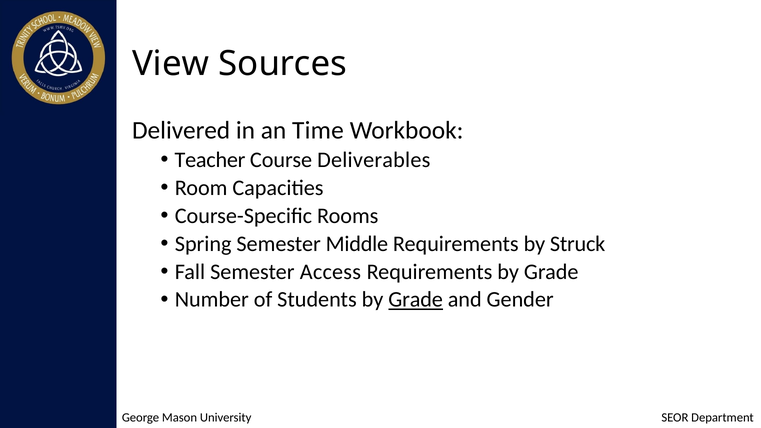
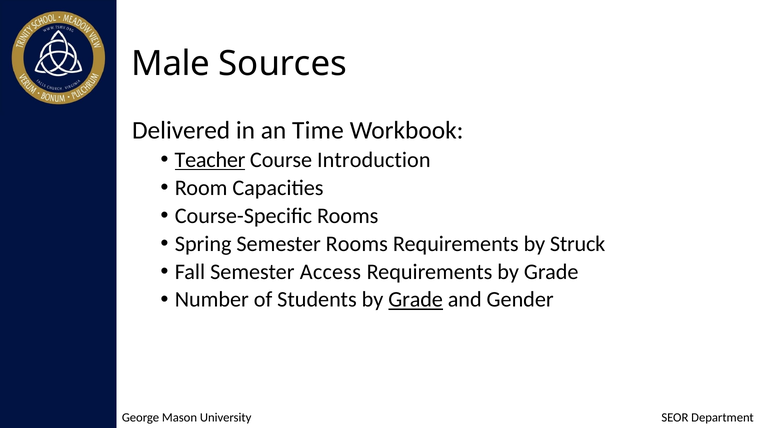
View: View -> Male
Teacher underline: none -> present
Deliverables: Deliverables -> Introduction
Semester Middle: Middle -> Rooms
